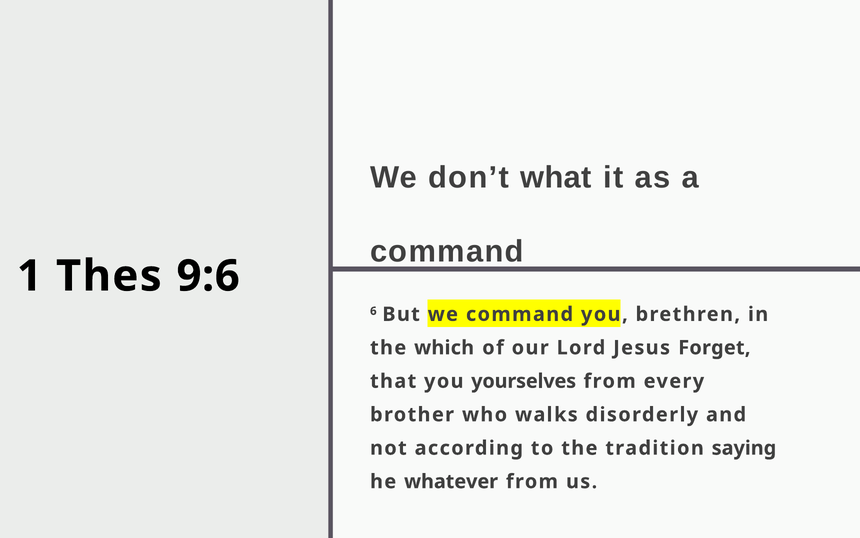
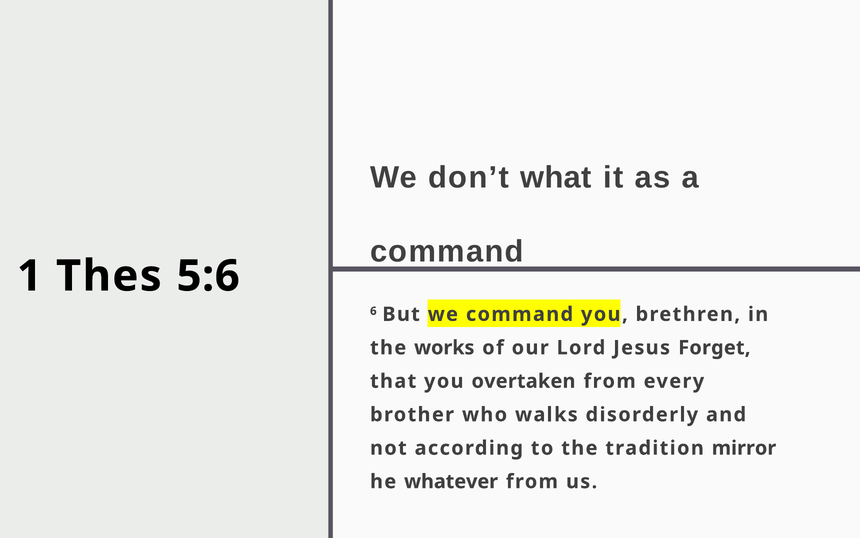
9:6: 9:6 -> 5:6
which: which -> works
yourselves: yourselves -> overtaken
saying: saying -> mirror
